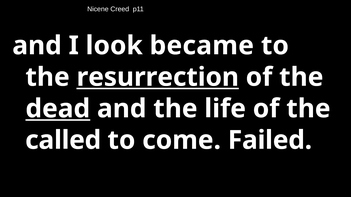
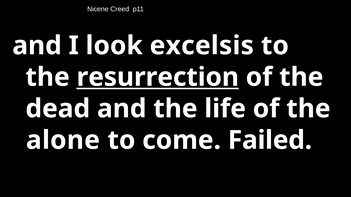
became: became -> excelsis
dead underline: present -> none
called: called -> alone
